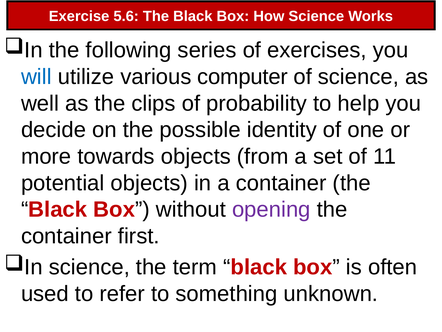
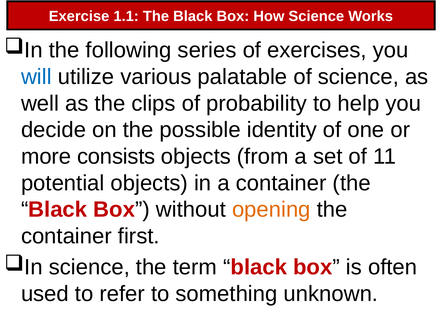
5.6: 5.6 -> 1.1
computer: computer -> palatable
towards: towards -> consists
opening colour: purple -> orange
